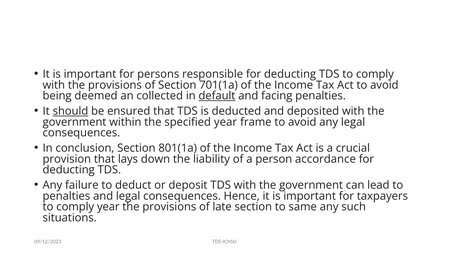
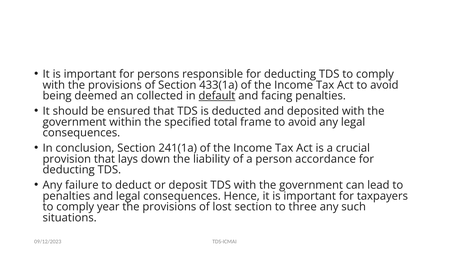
701(1a: 701(1a -> 433(1a
should underline: present -> none
specified year: year -> total
801(1a: 801(1a -> 241(1a
late: late -> lost
same: same -> three
